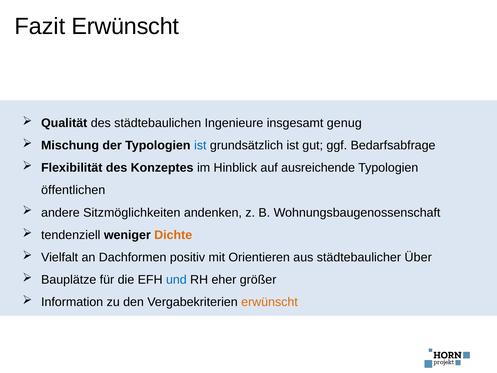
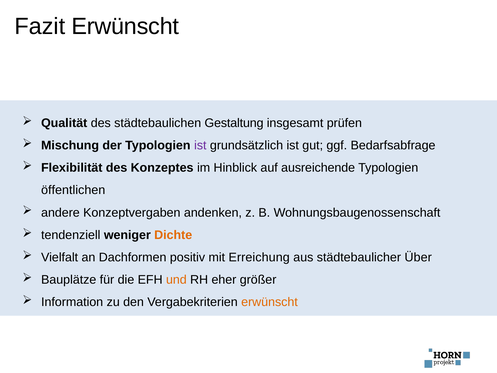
Ingenieure: Ingenieure -> Gestaltung
genug: genug -> prüfen
ist at (200, 145) colour: blue -> purple
Sitzmöglichkeiten: Sitzmöglichkeiten -> Konzeptvergaben
Orientieren: Orientieren -> Erreichung
und colour: blue -> orange
